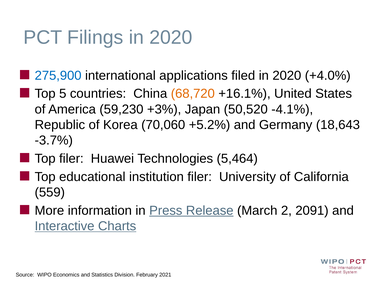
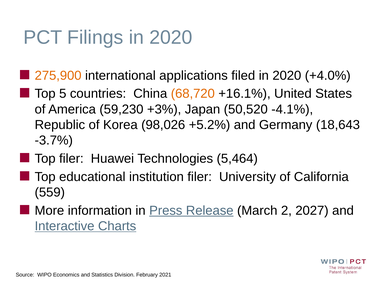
275,900 colour: blue -> orange
70,060: 70,060 -> 98,026
2091: 2091 -> 2027
